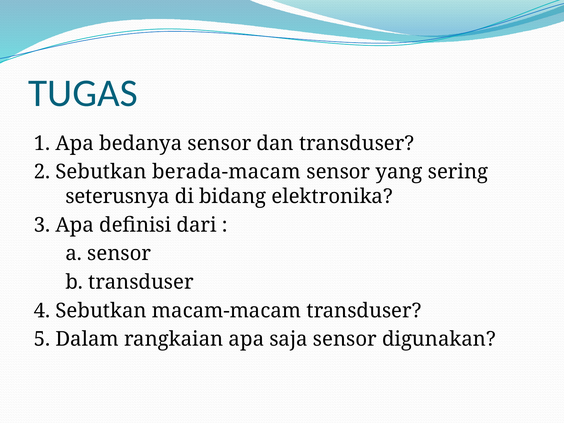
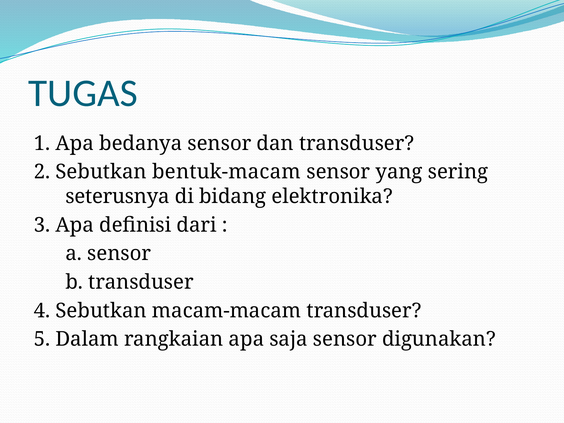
berada-macam: berada-macam -> bentuk-macam
